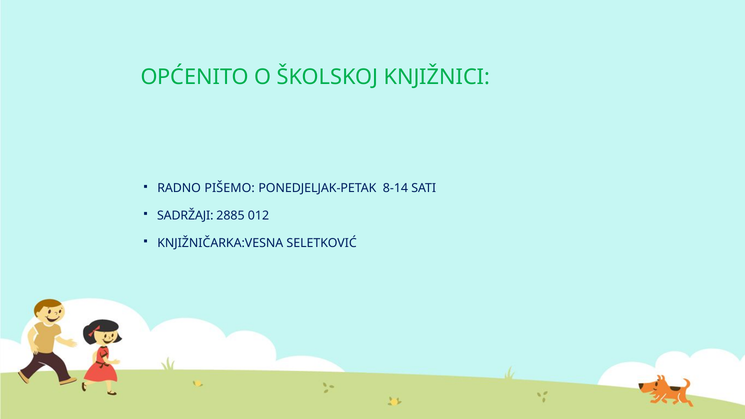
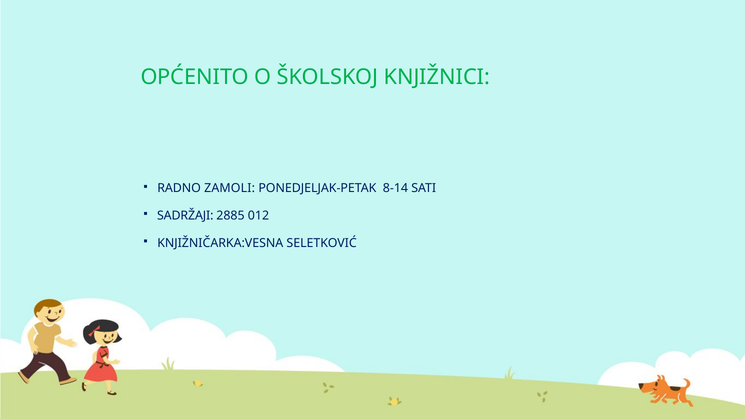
PIŠEMO: PIŠEMO -> ZAMOLI
